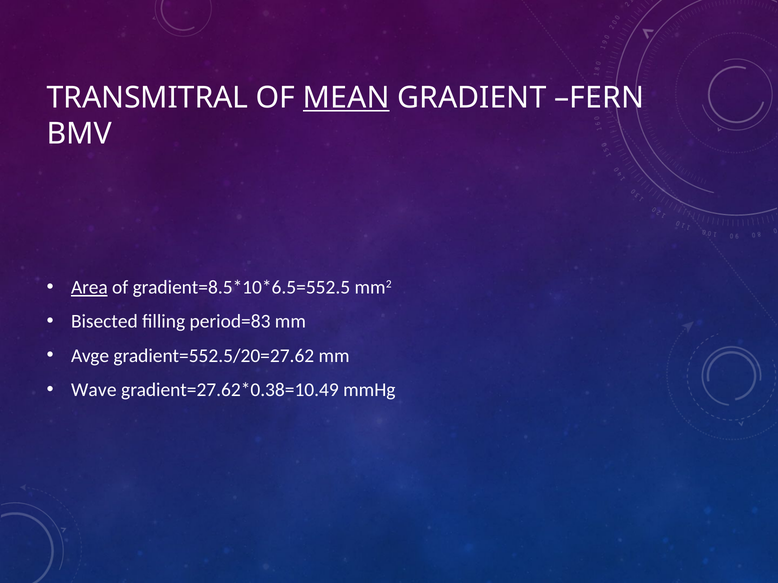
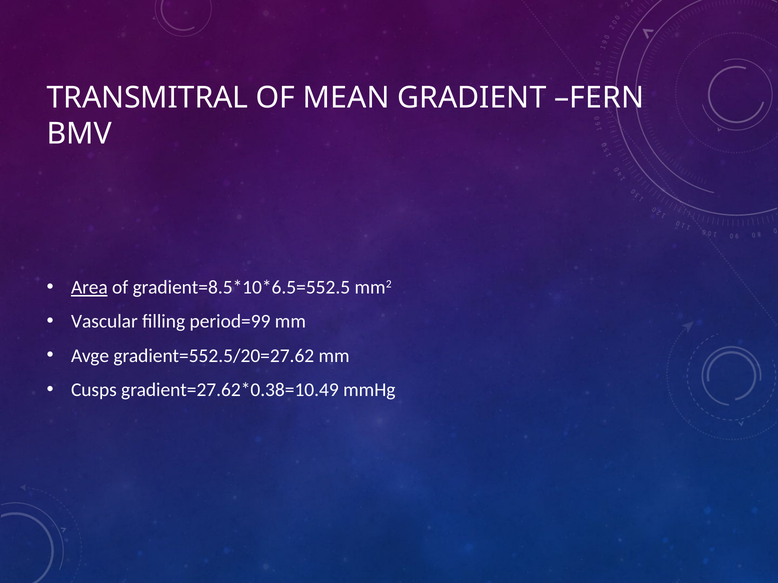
MEAN underline: present -> none
Bisected: Bisected -> Vascular
period=83: period=83 -> period=99
Wave: Wave -> Cusps
